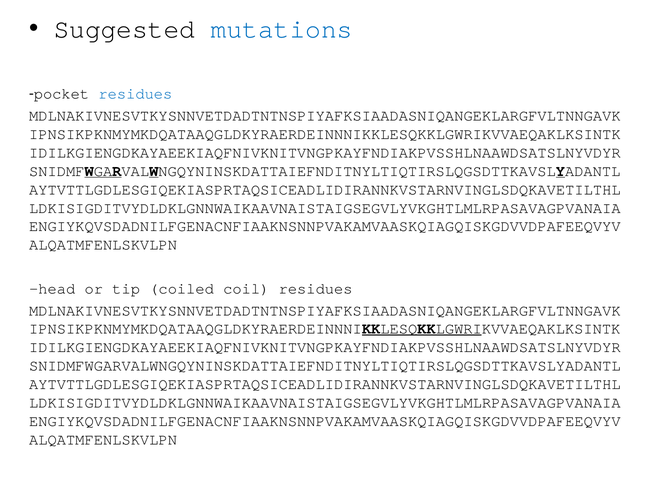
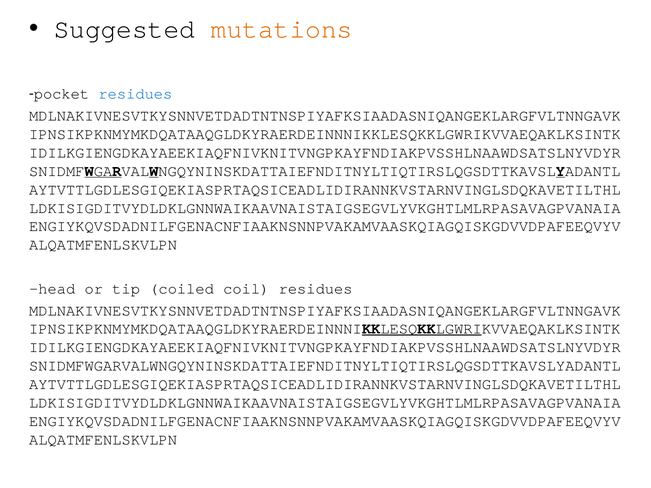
mutations colour: blue -> orange
